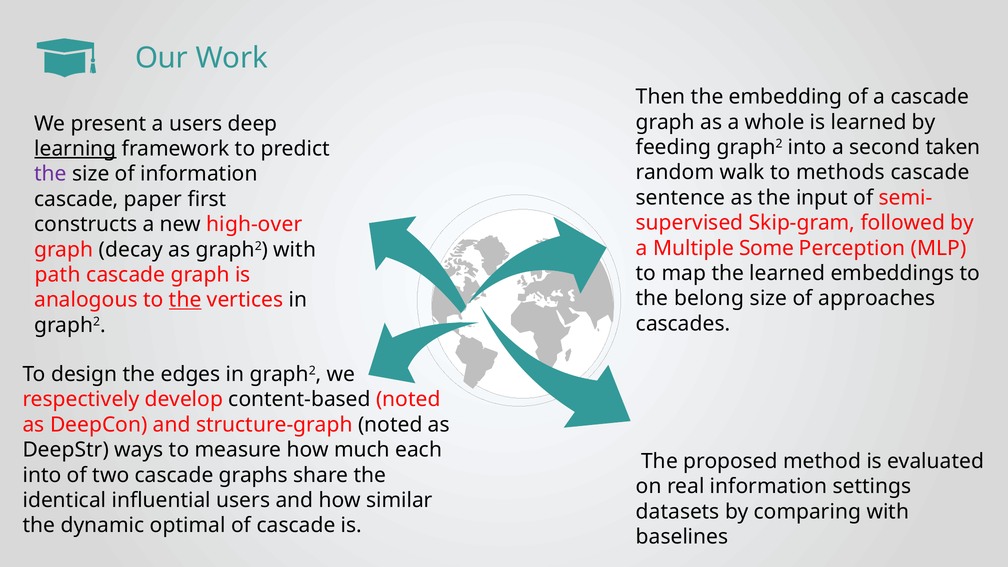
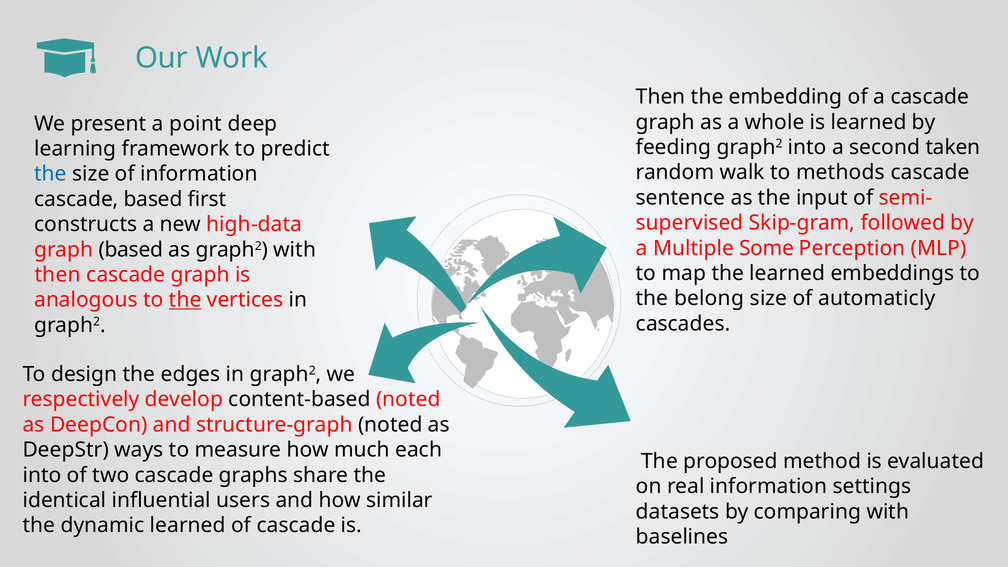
a users: users -> point
learning underline: present -> none
the at (50, 174) colour: purple -> blue
cascade paper: paper -> based
high-over: high-over -> high-data
graph decay: decay -> based
path at (58, 275): path -> then
approaches: approaches -> automaticly
dynamic optimal: optimal -> learned
